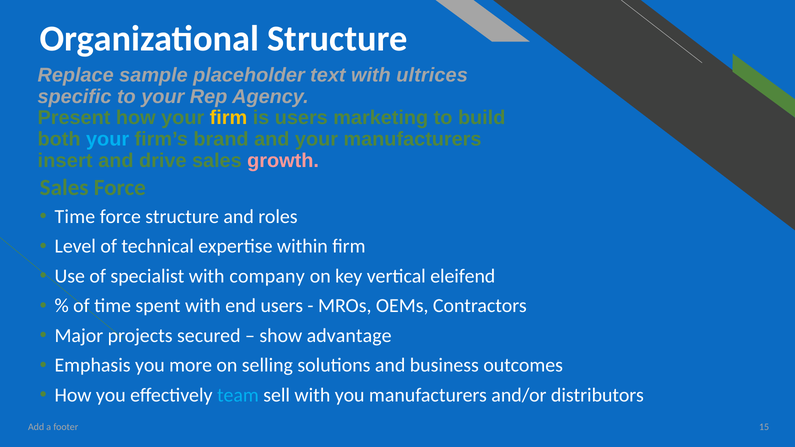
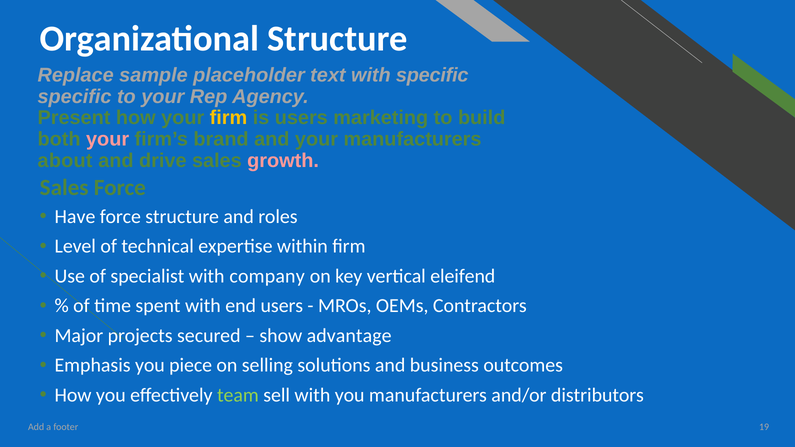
with ultrices: ultrices -> specific
your at (108, 139) colour: light blue -> pink
insert: insert -> about
Time at (75, 217): Time -> Have
more: more -> piece
team colour: light blue -> light green
15: 15 -> 19
